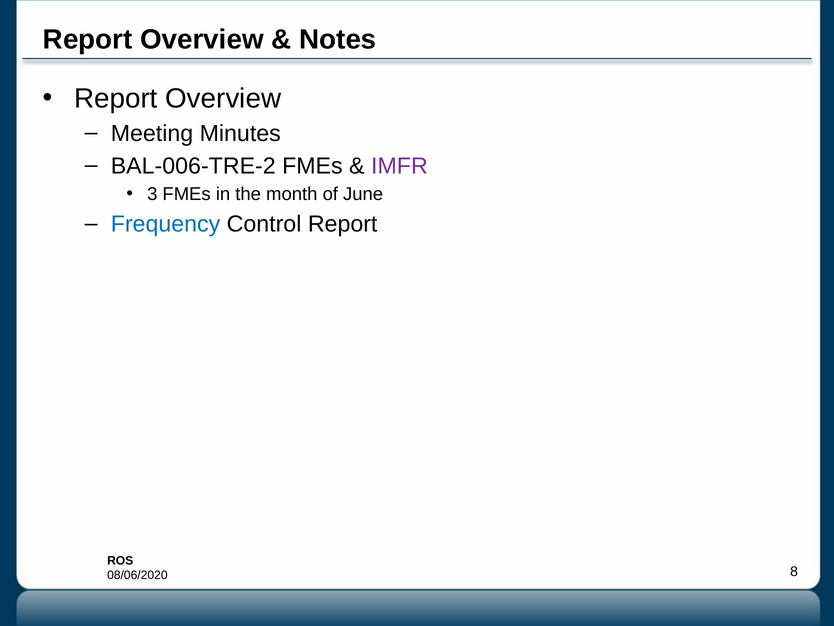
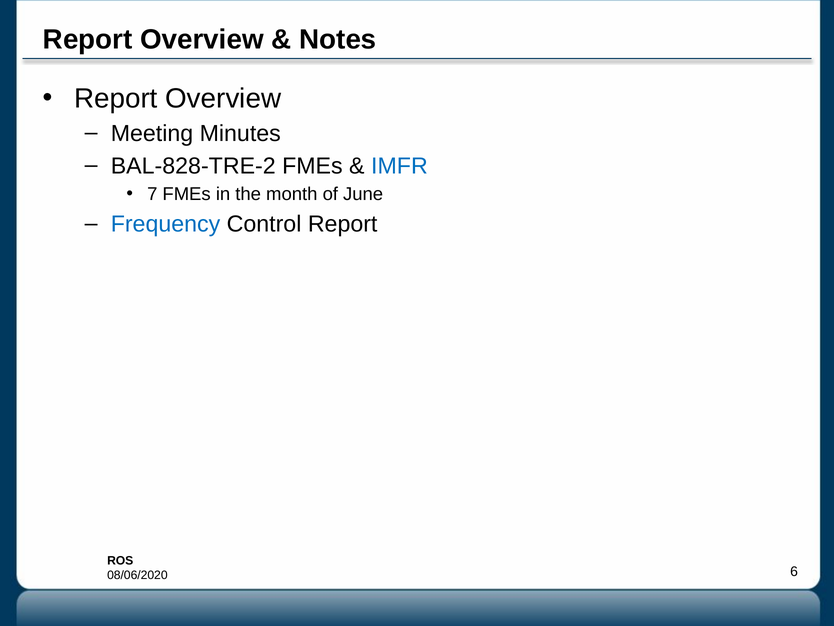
BAL-006-TRE-2: BAL-006-TRE-2 -> BAL-828-TRE-2
IMFR colour: purple -> blue
3: 3 -> 7
8: 8 -> 6
